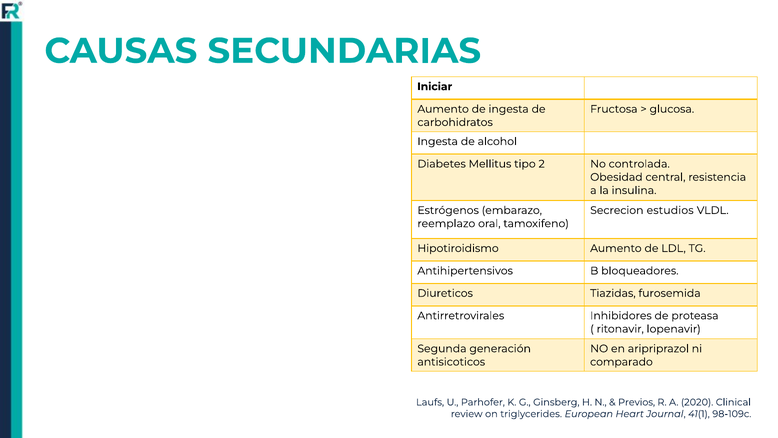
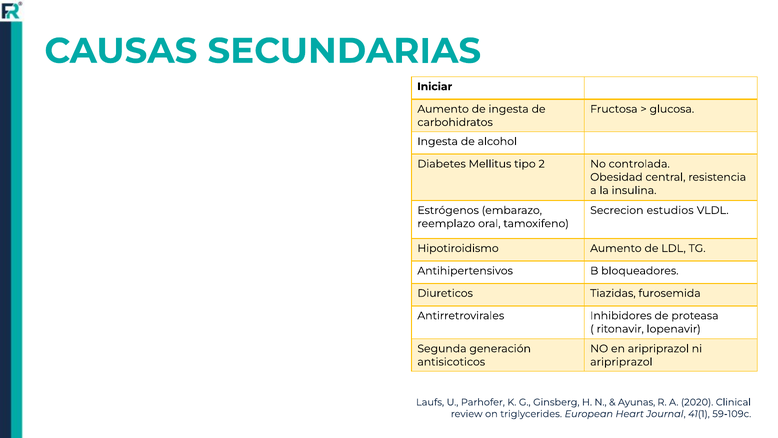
comparado at (621, 362): comparado -> aripriprazol
Previos: Previos -> Ayunas
98-109c: 98-109c -> 59-109c
